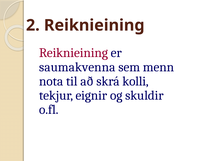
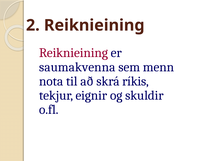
kolli: kolli -> ríkis
